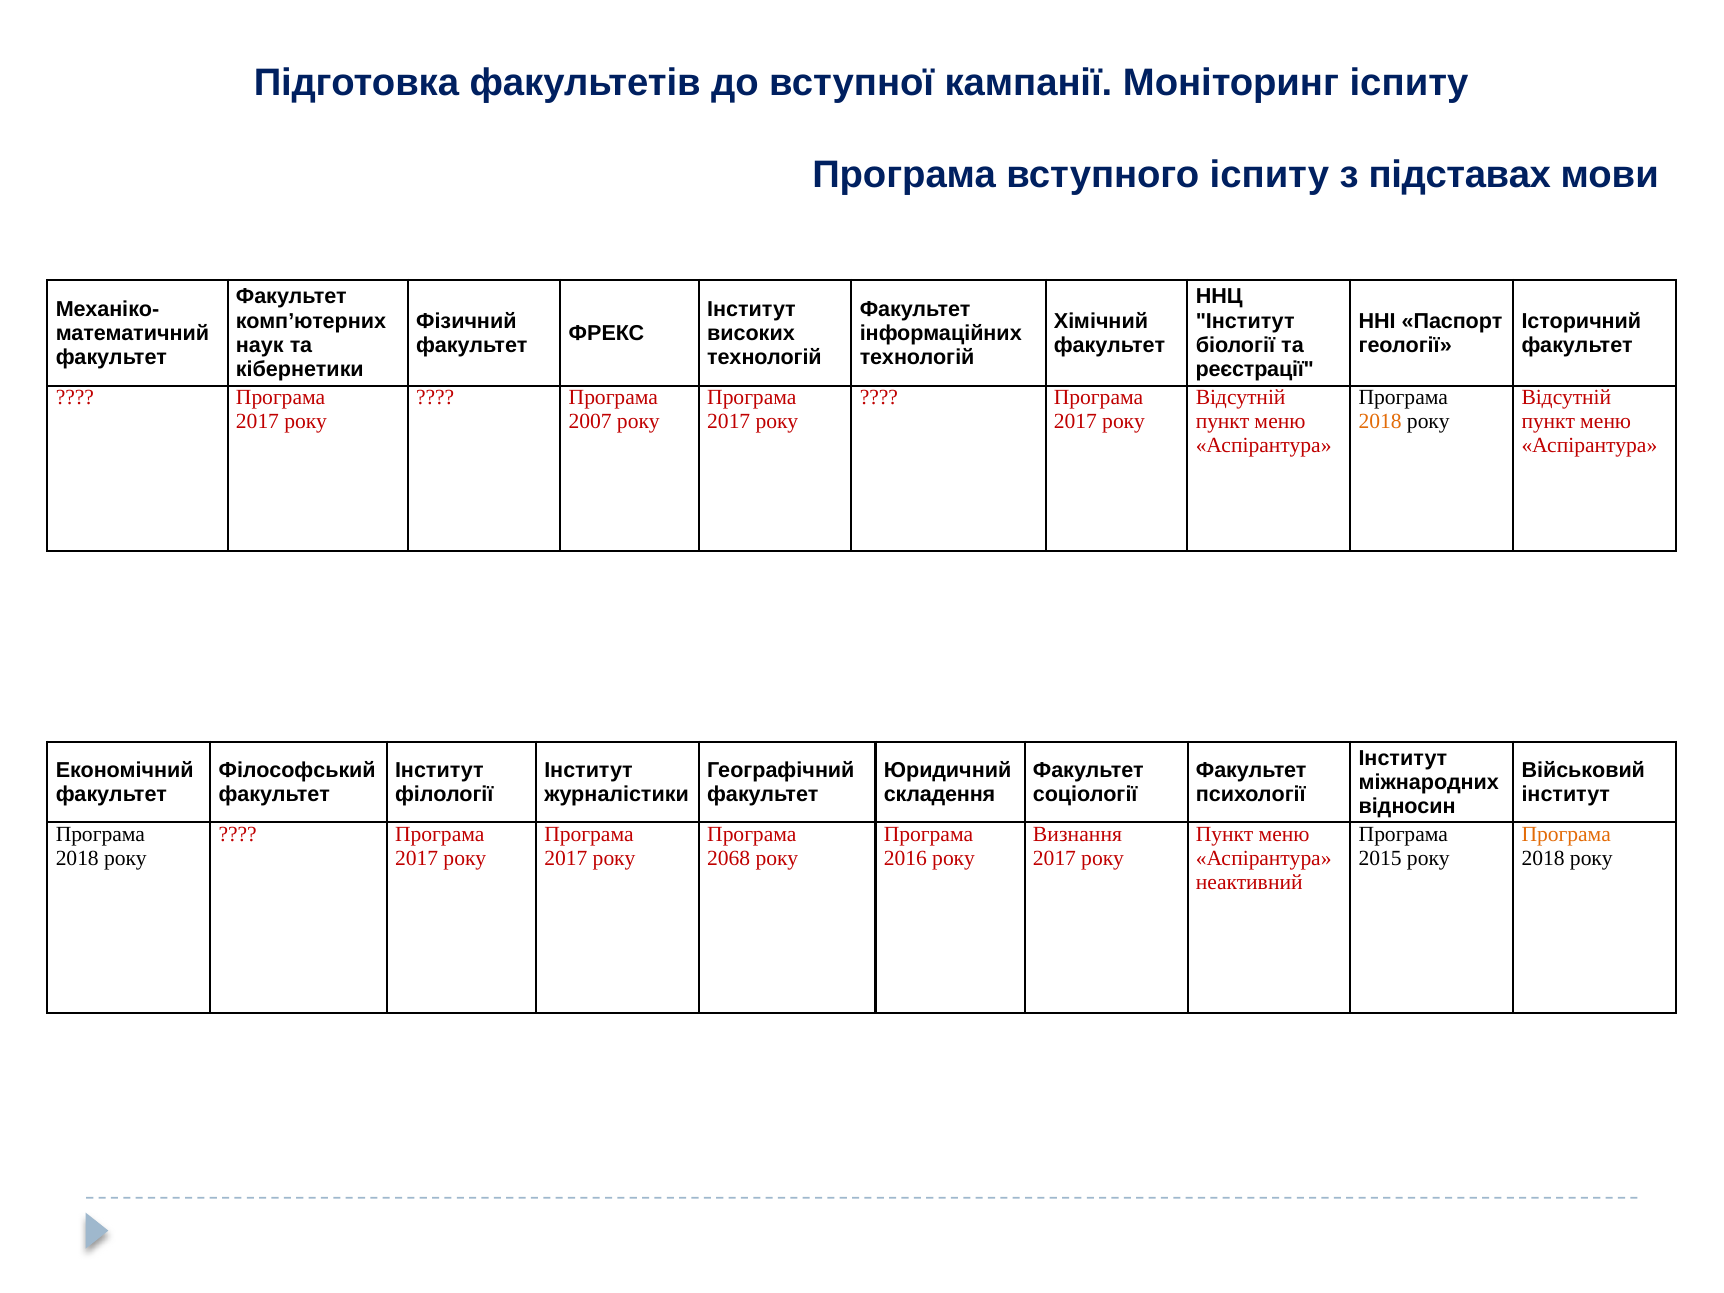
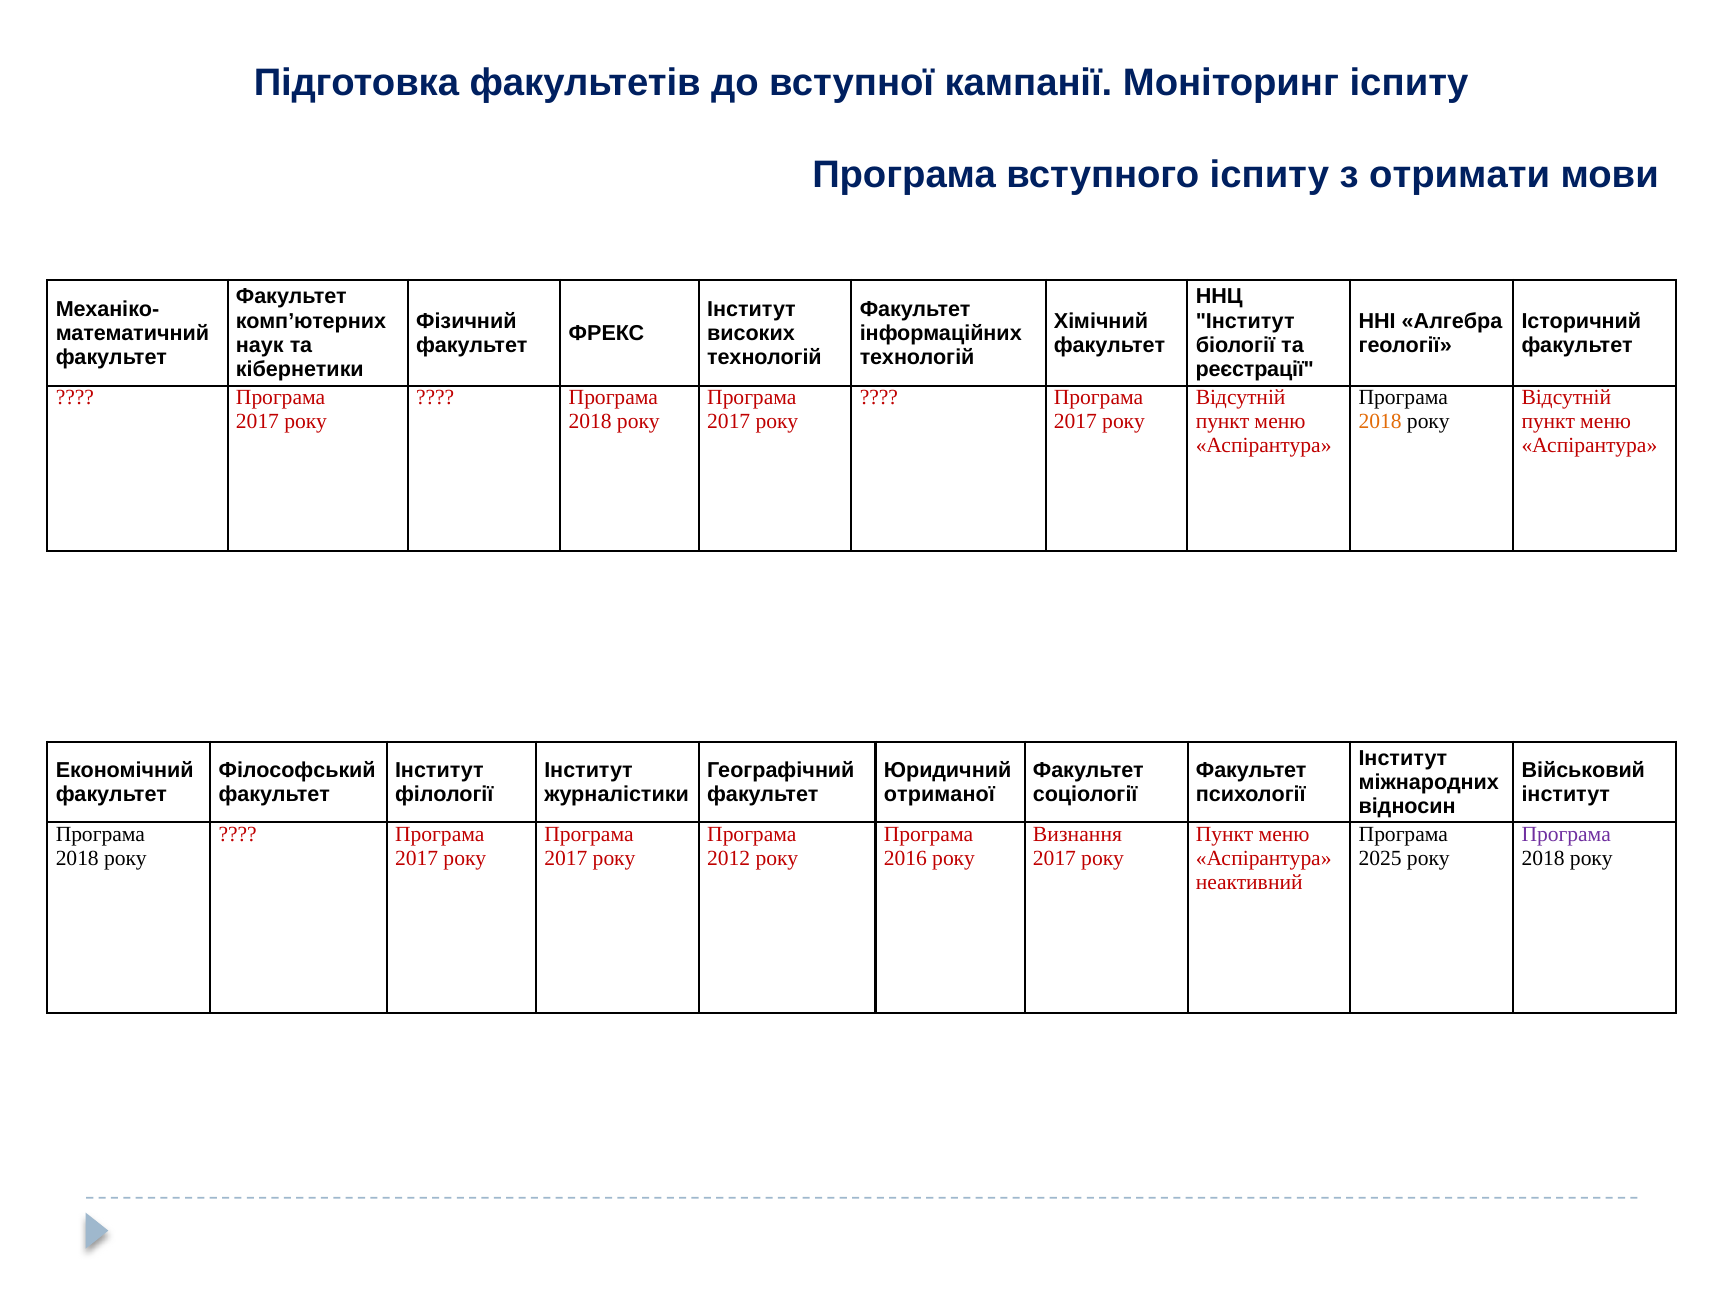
підставах: підставах -> отримати
Паспорт: Паспорт -> Алгебра
2007 at (590, 422): 2007 -> 2018
складення: складення -> отриманої
Програма at (1566, 835) colour: orange -> purple
2068: 2068 -> 2012
2015: 2015 -> 2025
